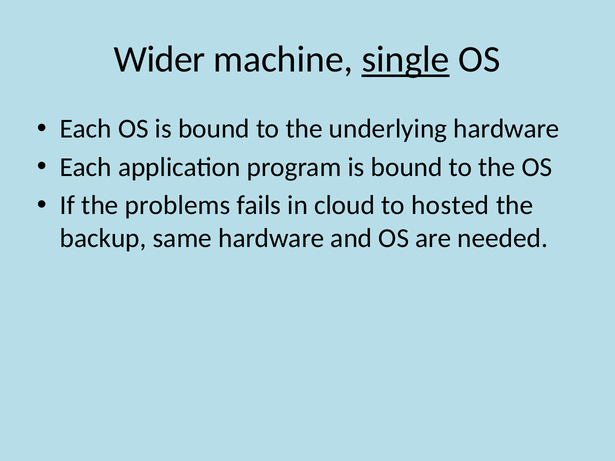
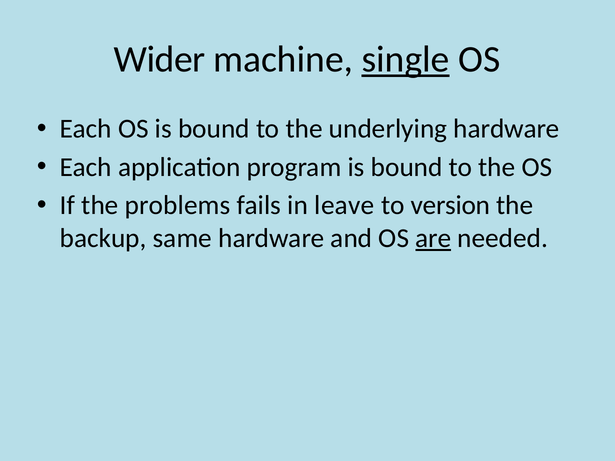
cloud: cloud -> leave
hosted: hosted -> version
are underline: none -> present
